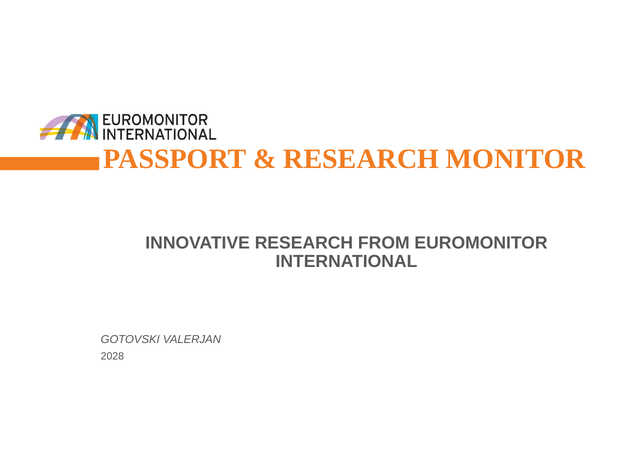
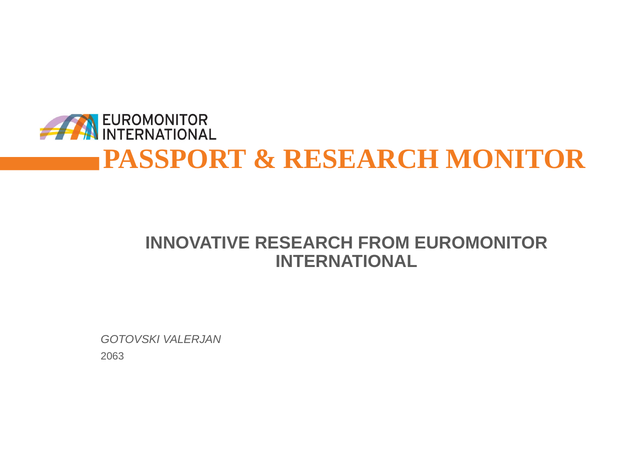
2028: 2028 -> 2063
